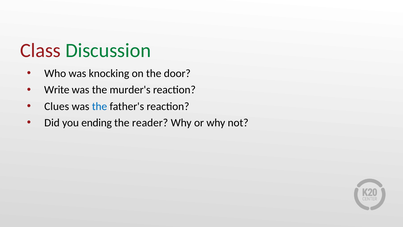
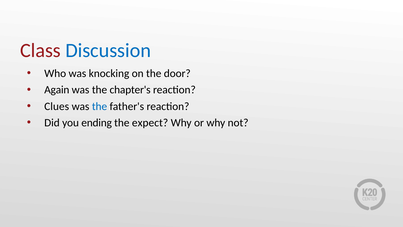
Discussion colour: green -> blue
Write: Write -> Again
murder's: murder's -> chapter's
reader: reader -> expect
